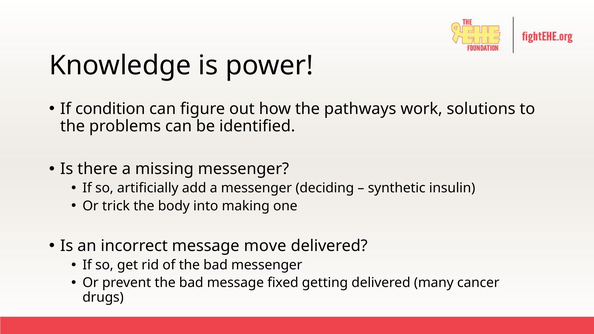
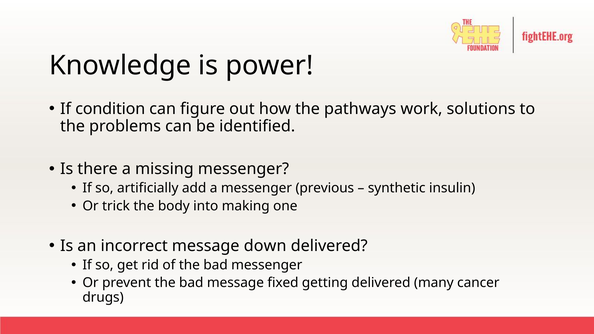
deciding: deciding -> previous
move: move -> down
